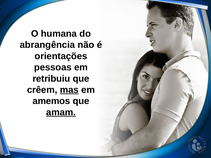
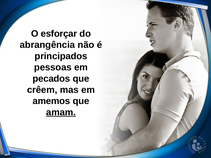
humana: humana -> esforçar
orientações: orientações -> principados
retribuiu: retribuiu -> pecados
mas underline: present -> none
